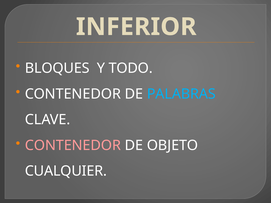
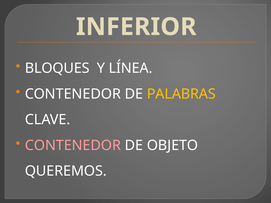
TODO: TODO -> LÍNEA
PALABRAS colour: light blue -> yellow
CUALQUIER: CUALQUIER -> QUEREMOS
